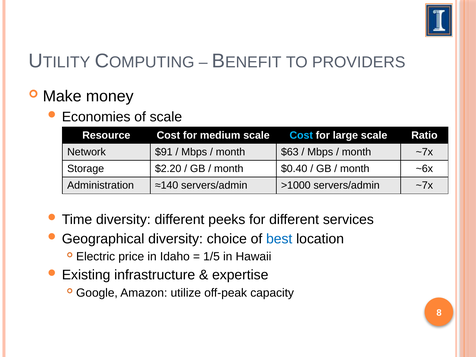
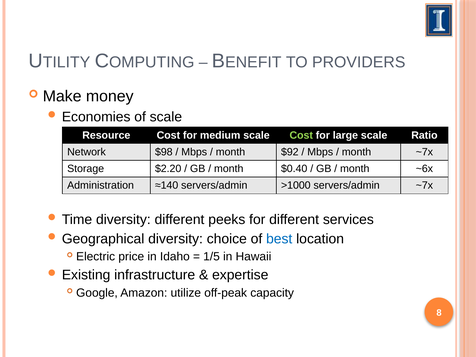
Cost at (301, 135) colour: light blue -> light green
$91: $91 -> $98
$63: $63 -> $92
